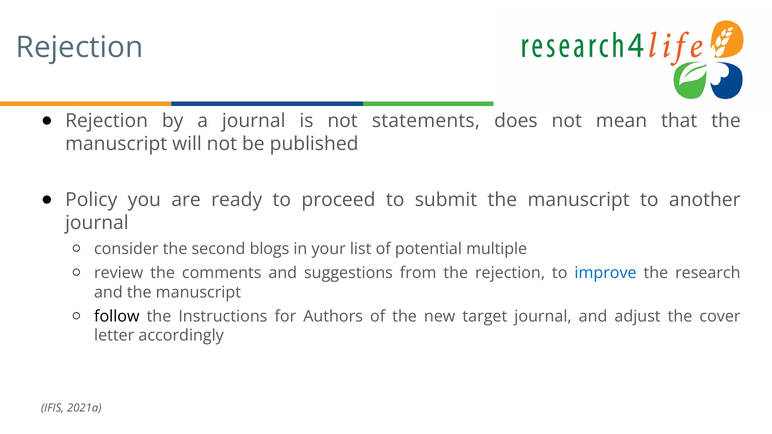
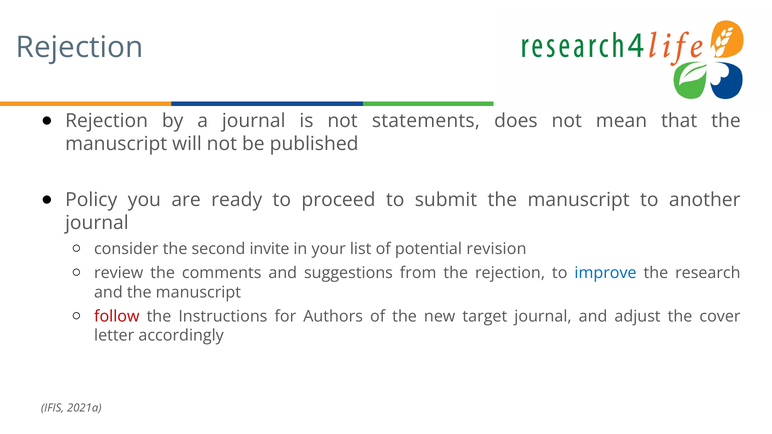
blogs: blogs -> invite
multiple: multiple -> revision
follow colour: black -> red
